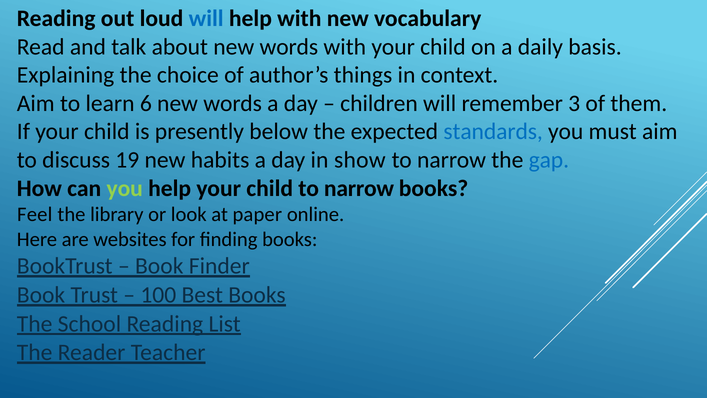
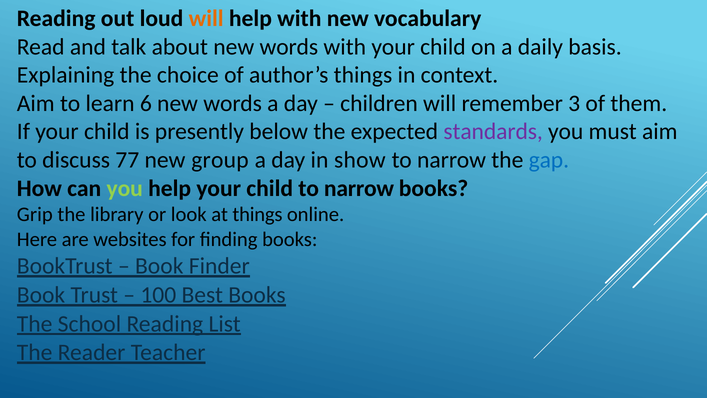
will at (206, 18) colour: blue -> orange
standards colour: blue -> purple
19: 19 -> 77
habits: habits -> group
Feel: Feel -> Grip
at paper: paper -> things
